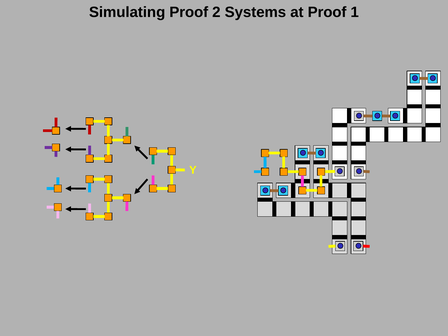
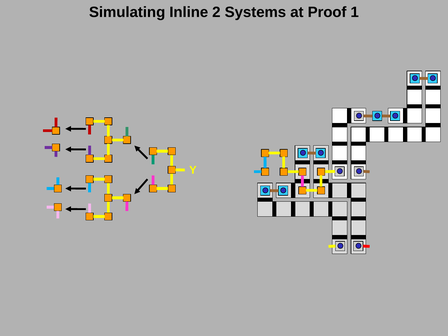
Simulating Proof: Proof -> Inline
